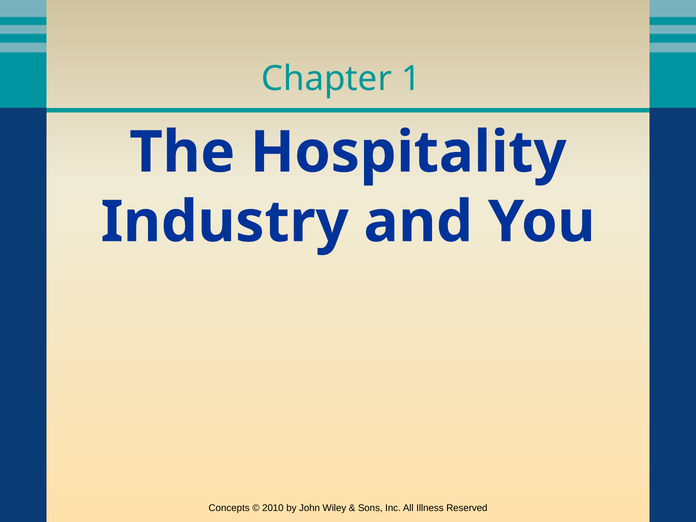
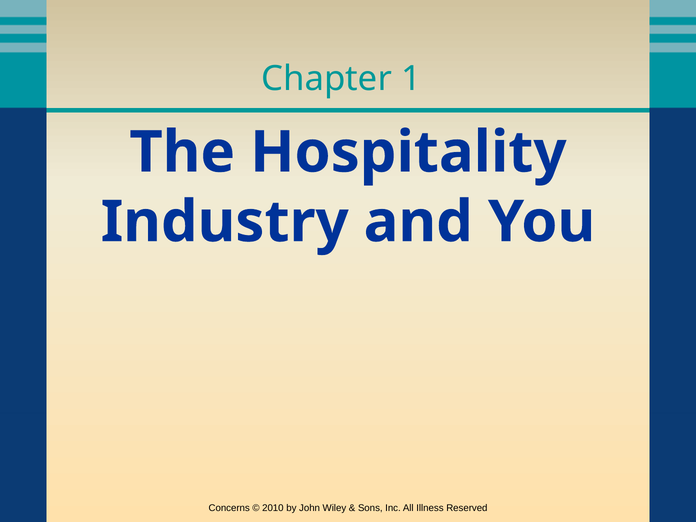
Concepts: Concepts -> Concerns
